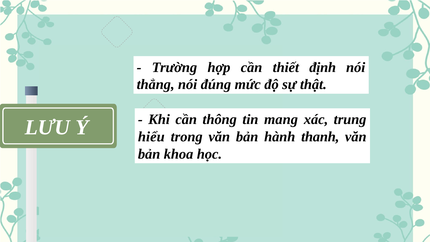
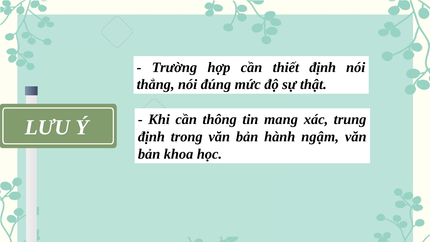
hiểu at (151, 137): hiểu -> định
thanh: thanh -> ngậm
